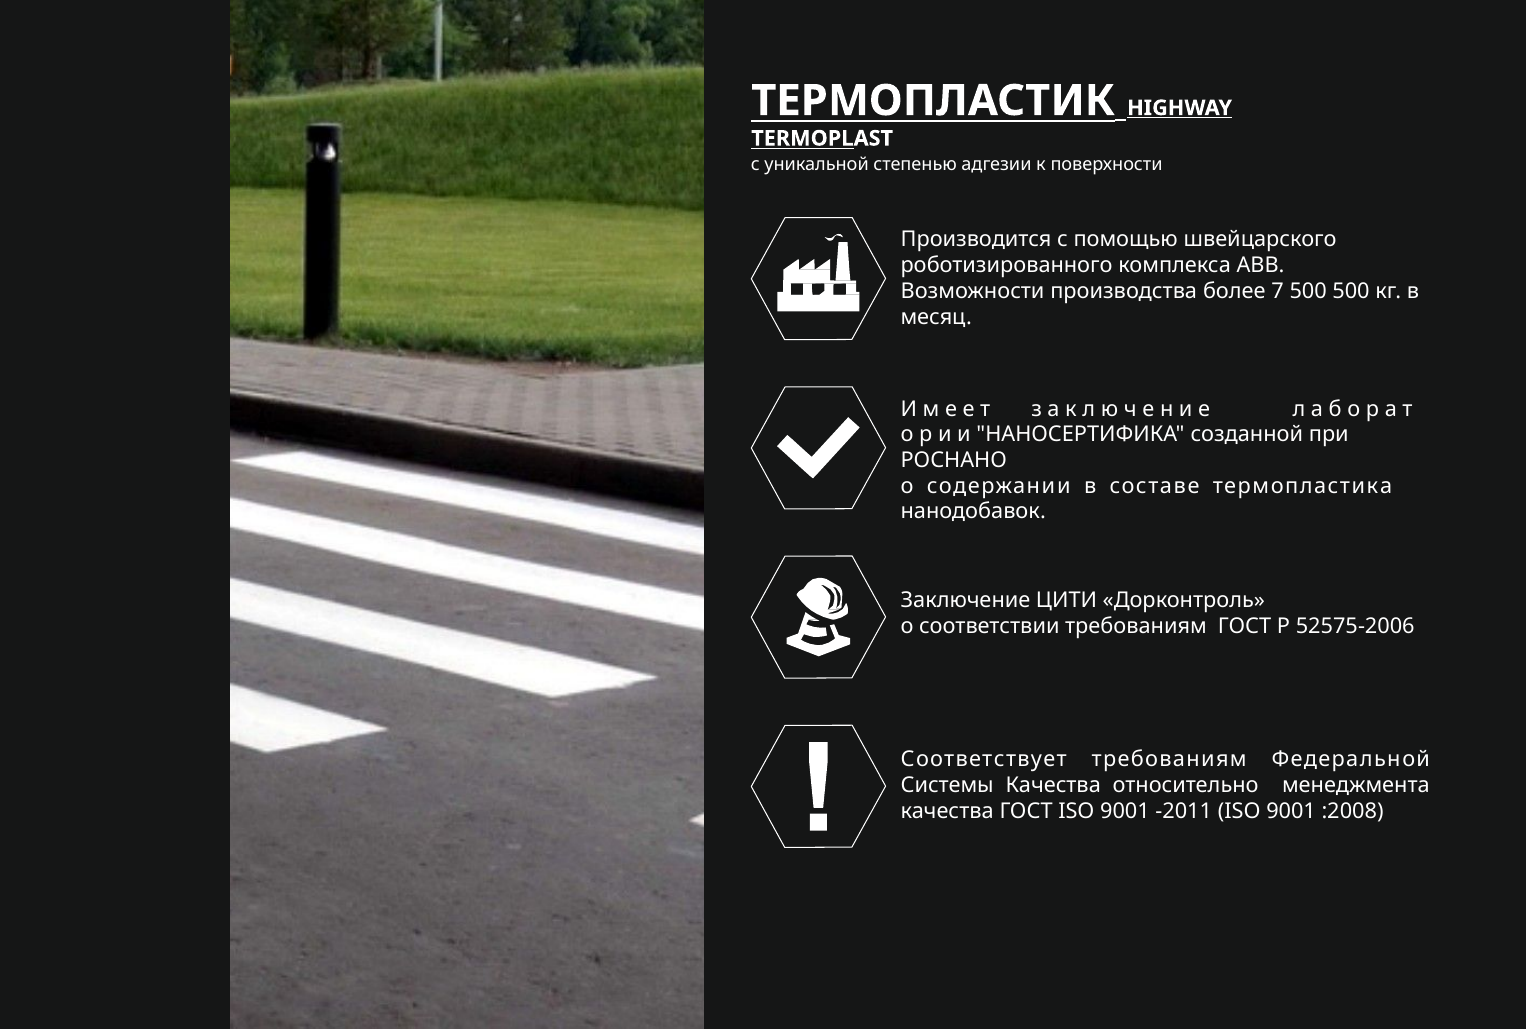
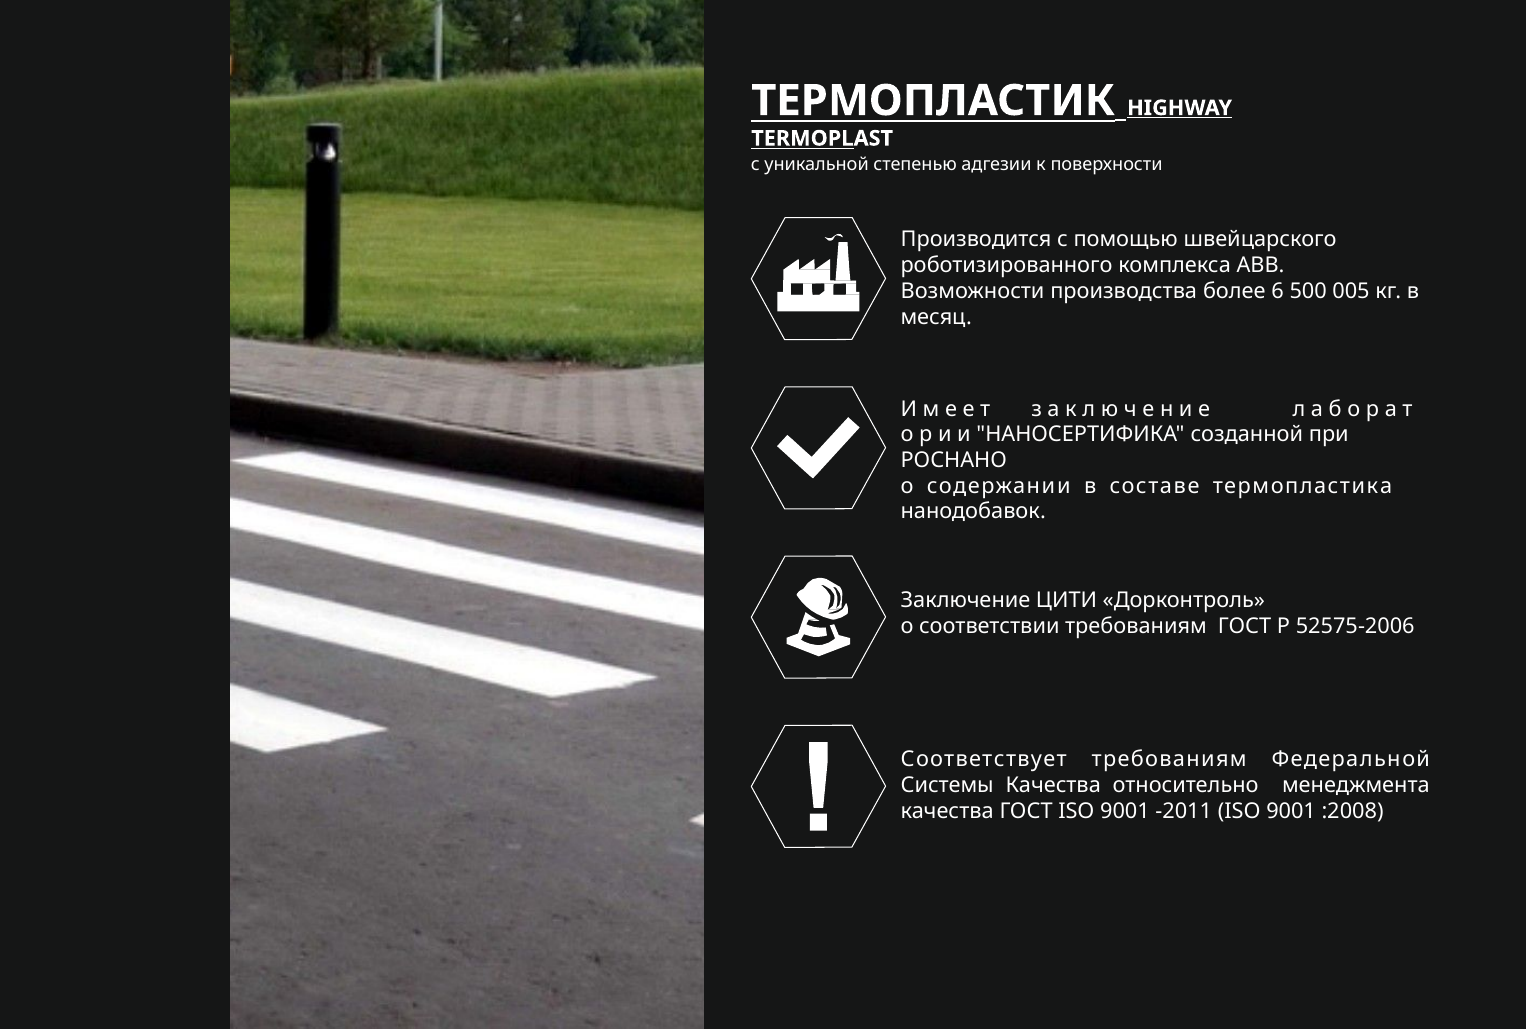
7: 7 -> 6
500 500: 500 -> 005
